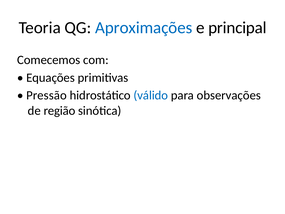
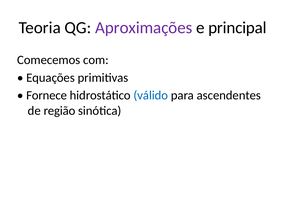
Aproximações colour: blue -> purple
Pressão: Pressão -> Fornece
observações: observações -> ascendentes
